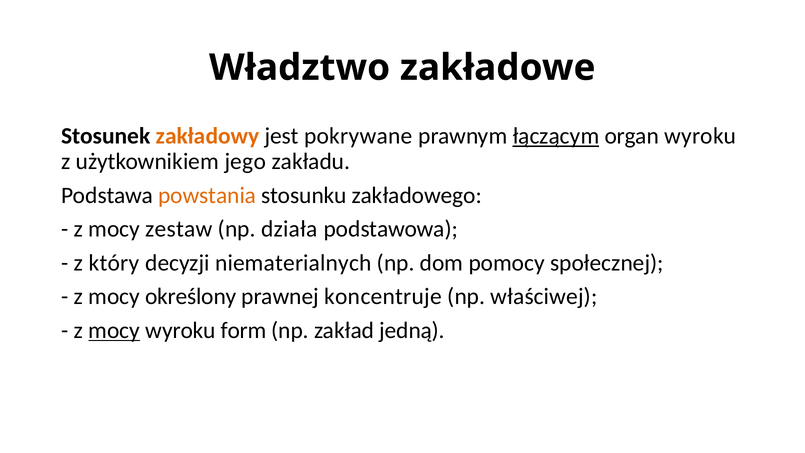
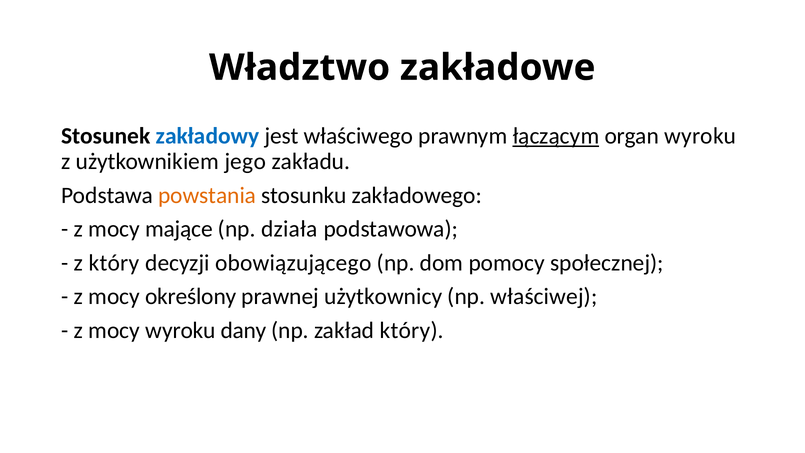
zakładowy colour: orange -> blue
pokrywane: pokrywane -> właściwego
zestaw: zestaw -> mające
niematerialnych: niematerialnych -> obowiązującego
koncentruje: koncentruje -> użytkownicy
mocy at (114, 330) underline: present -> none
form: form -> dany
zakład jedną: jedną -> który
